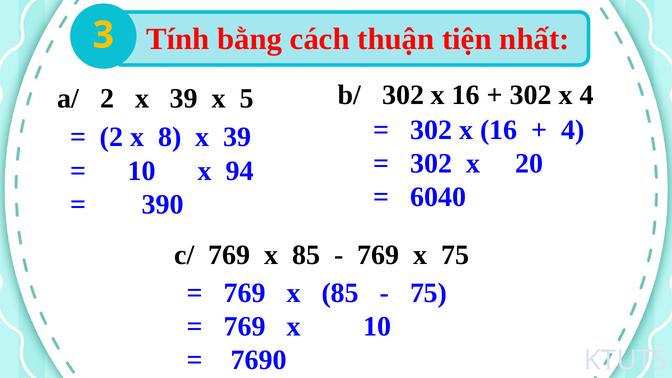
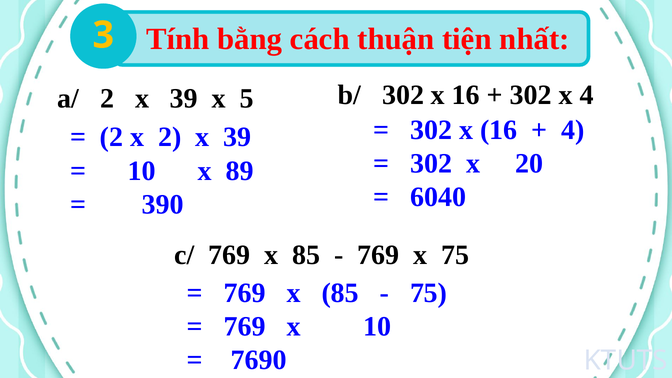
x 8: 8 -> 2
94: 94 -> 89
